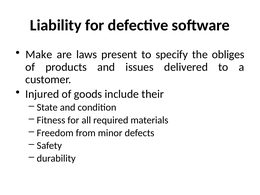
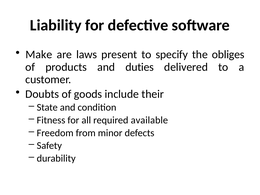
issues: issues -> duties
Injured: Injured -> Doubts
materials: materials -> available
